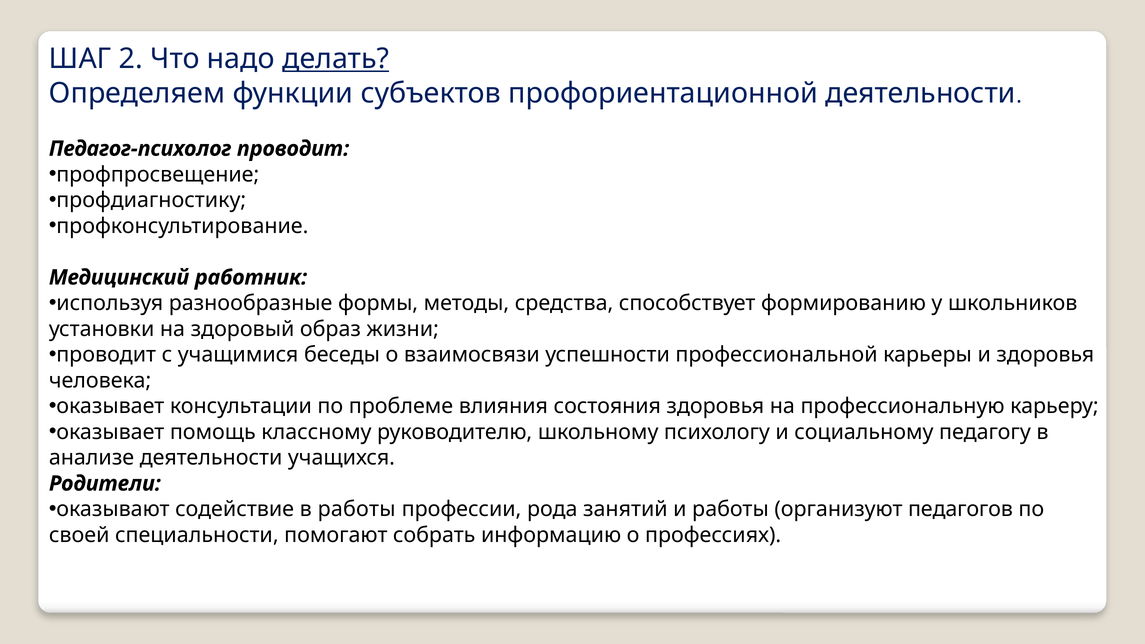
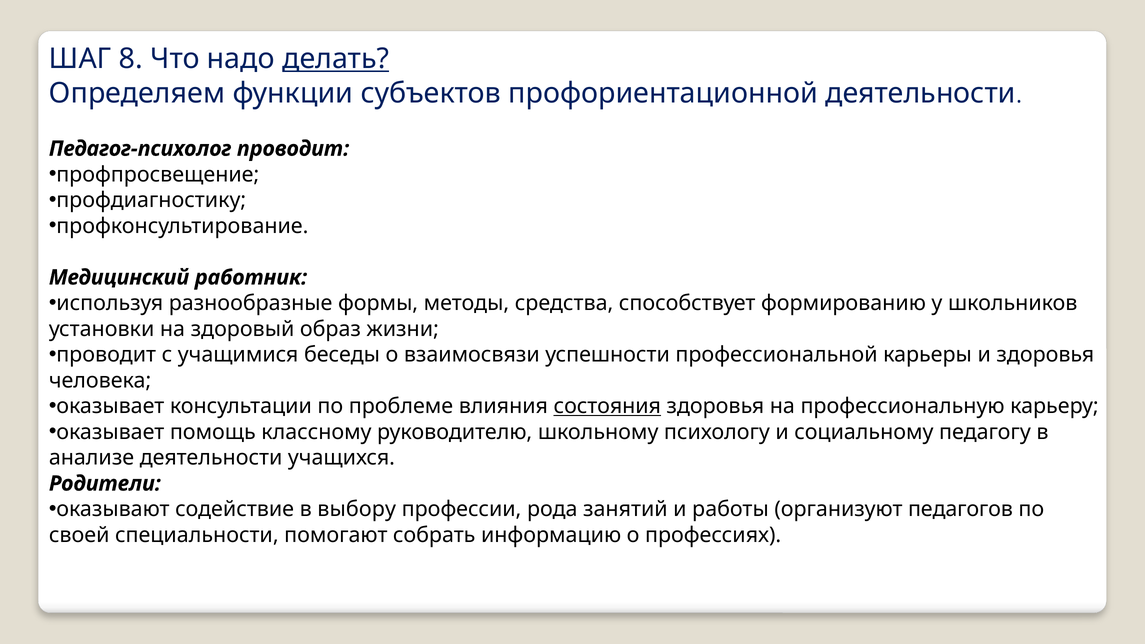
2: 2 -> 8
состояния underline: none -> present
в работы: работы -> выбору
